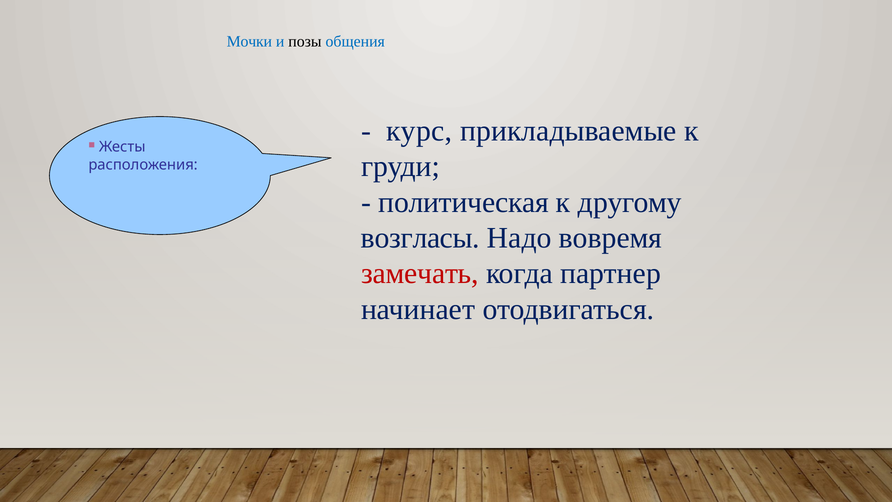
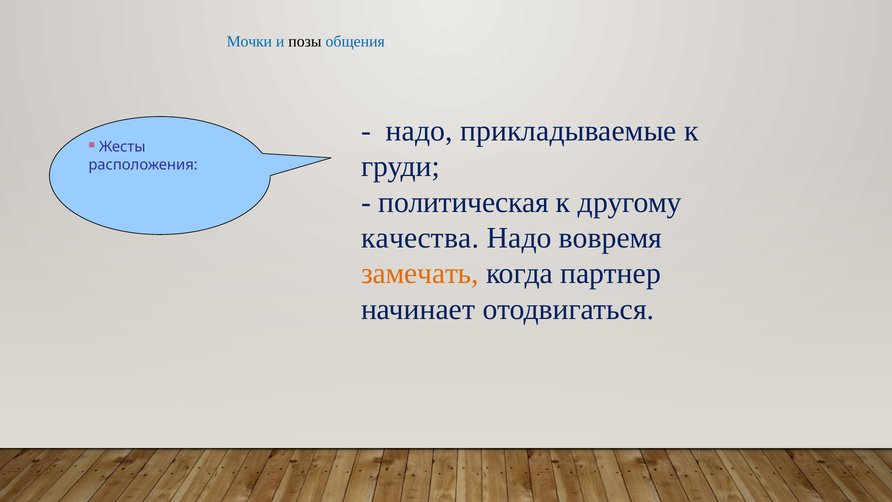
курс at (419, 131): курс -> надо
возгласы: возгласы -> качества
замечать colour: red -> orange
